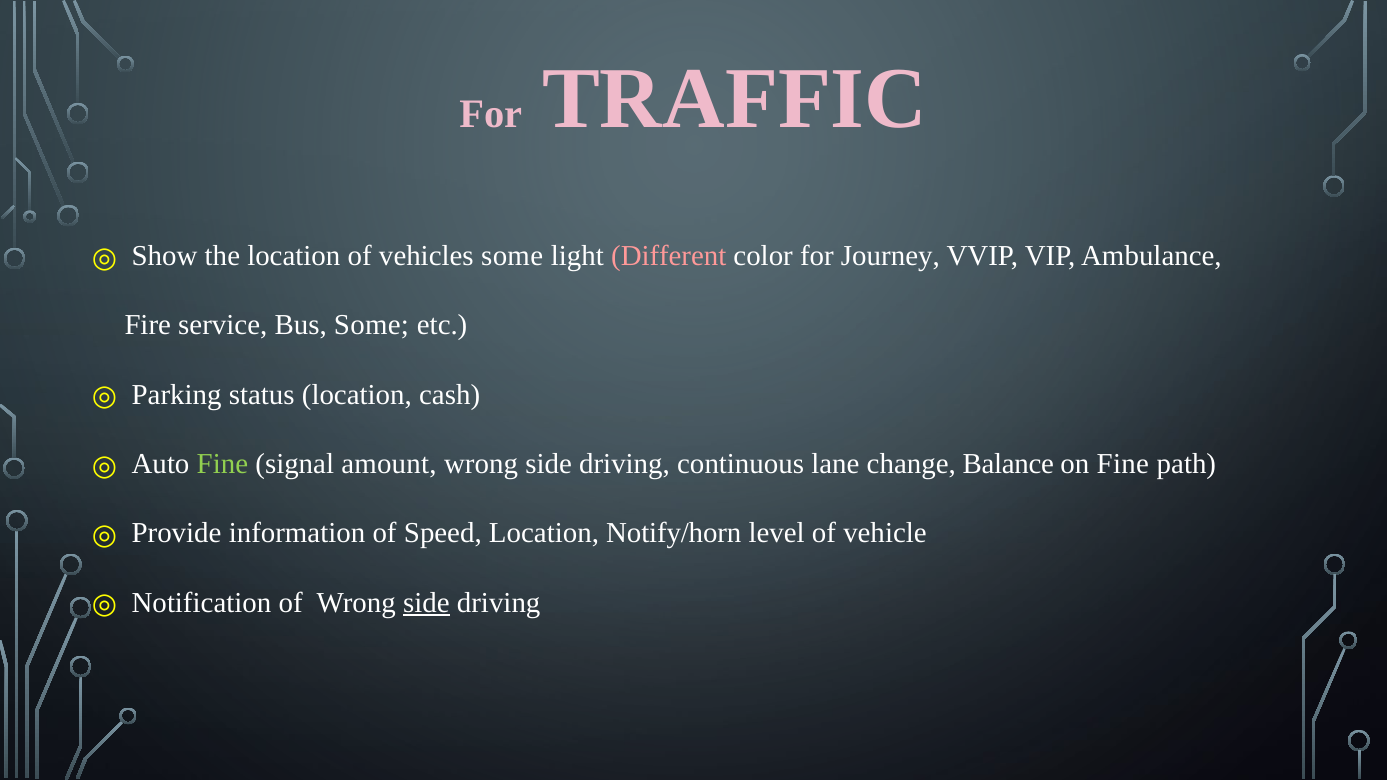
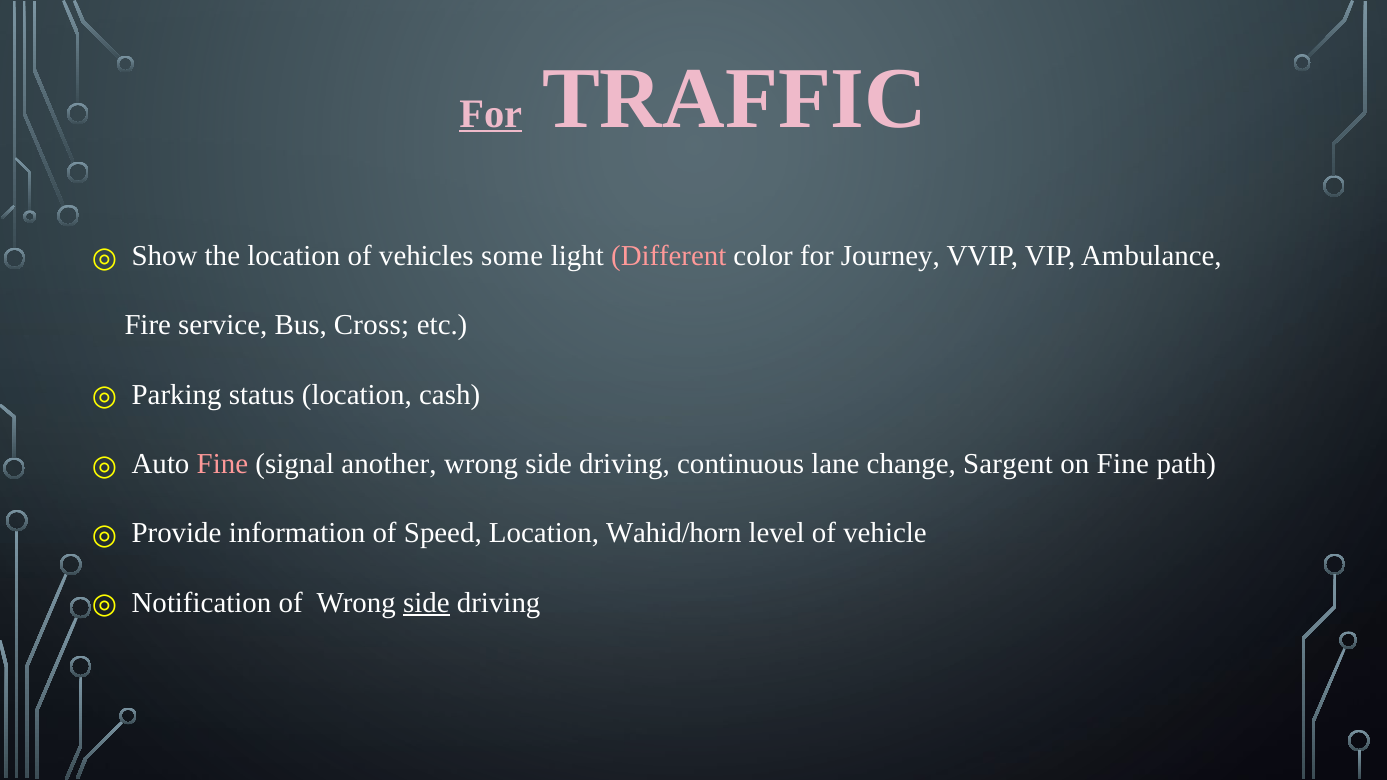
For at (491, 114) underline: none -> present
Bus Some: Some -> Cross
Fine at (222, 464) colour: light green -> pink
amount: amount -> another
Balance: Balance -> Sargent
Notify/horn: Notify/horn -> Wahid/horn
